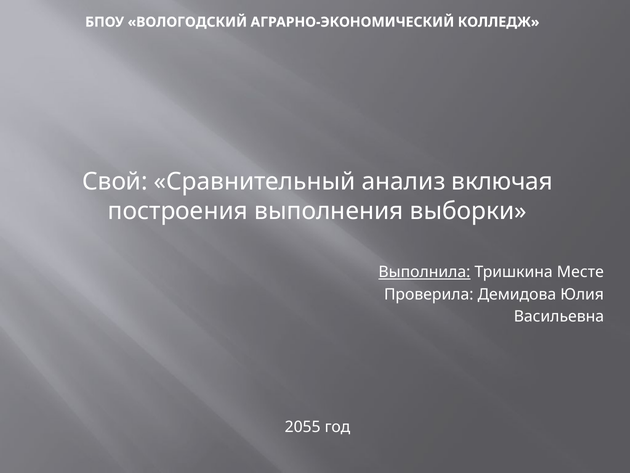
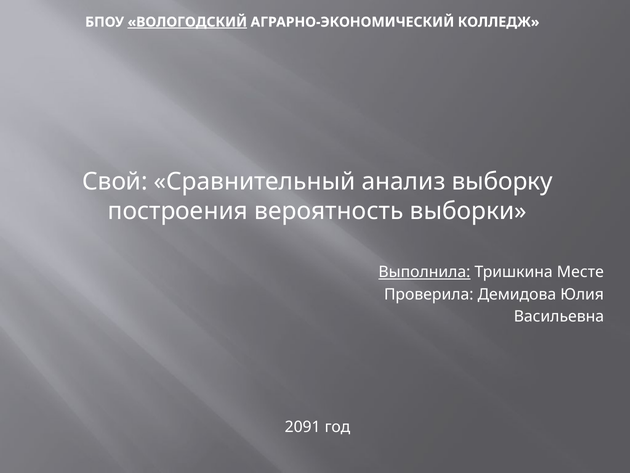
ВОЛОГОДСКИЙ underline: none -> present
включая: включая -> выборку
выполнения: выполнения -> вероятность
2055: 2055 -> 2091
